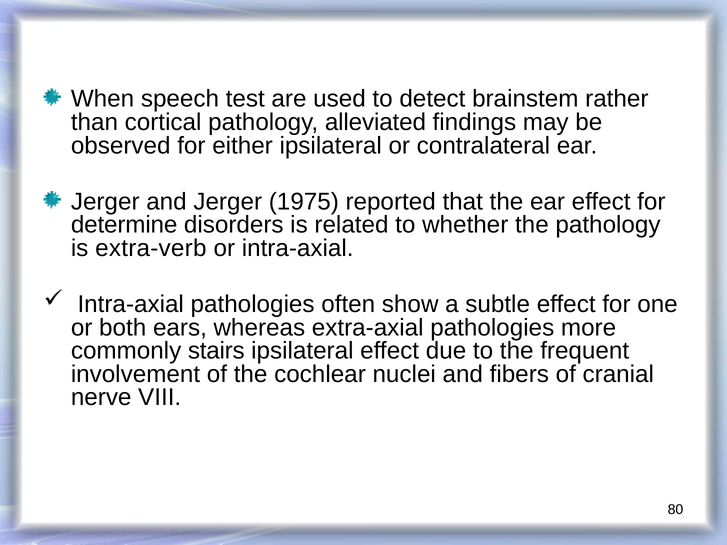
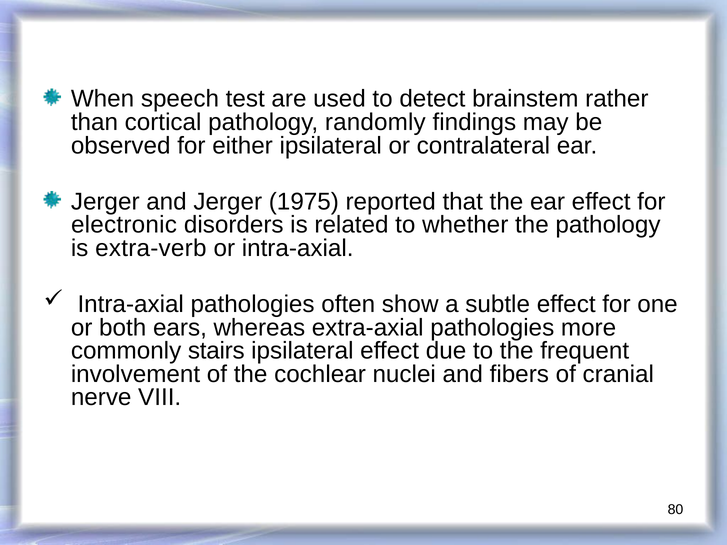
alleviated: alleviated -> randomly
determine: determine -> electronic
